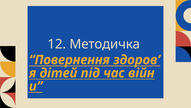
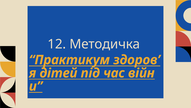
Повернення: Повернення -> Практикум
